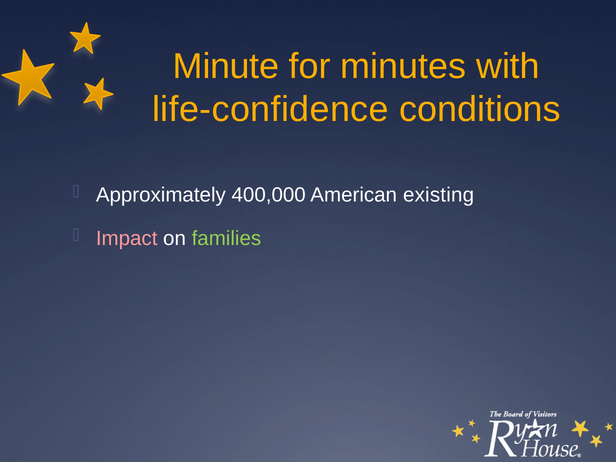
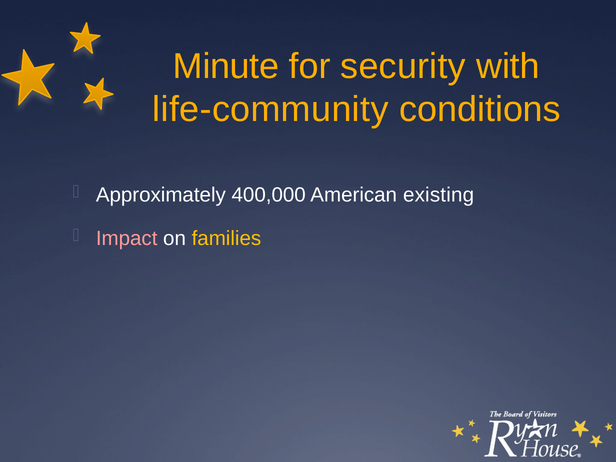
minutes: minutes -> security
life-confidence: life-confidence -> life-community
families colour: light green -> yellow
